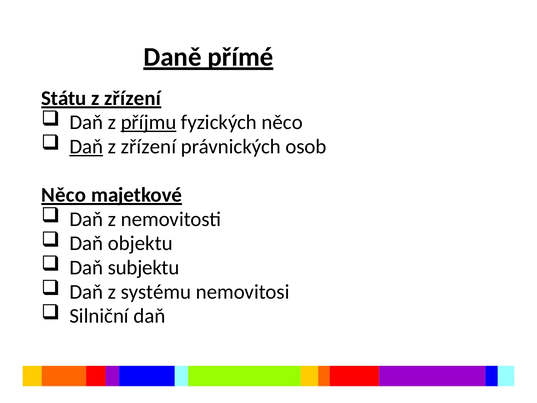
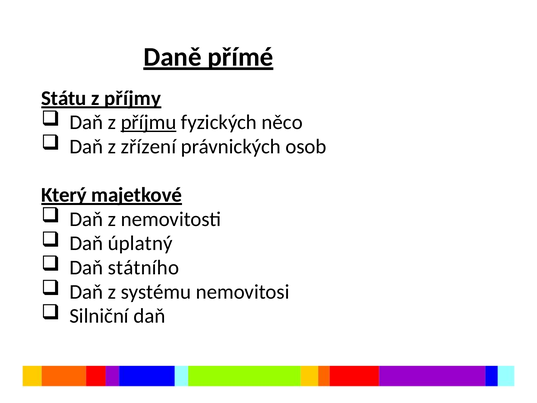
zřízení at (133, 98): zřízení -> příjmy
Daň at (86, 147) underline: present -> none
Něco at (64, 195): Něco -> Který
objektu: objektu -> úplatný
subjektu: subjektu -> státního
